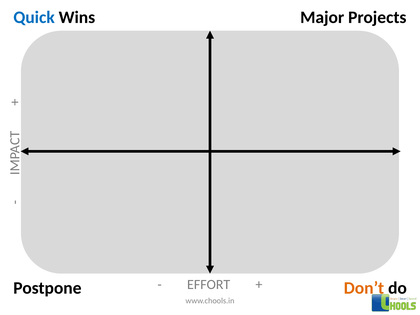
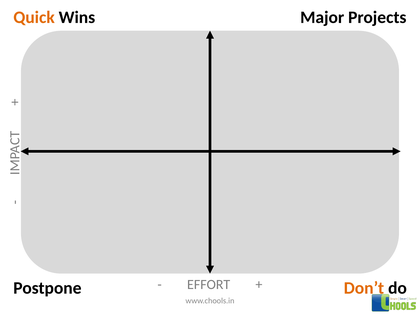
Quick colour: blue -> orange
